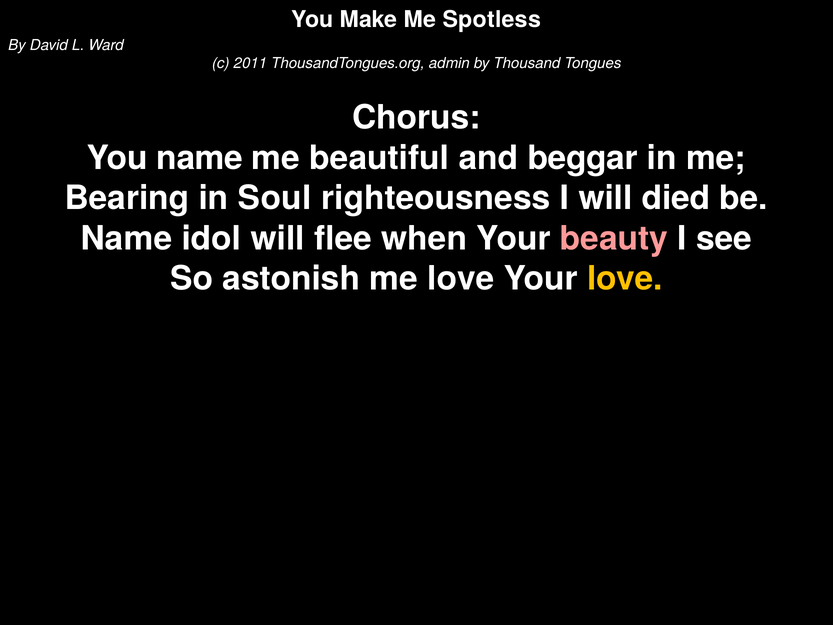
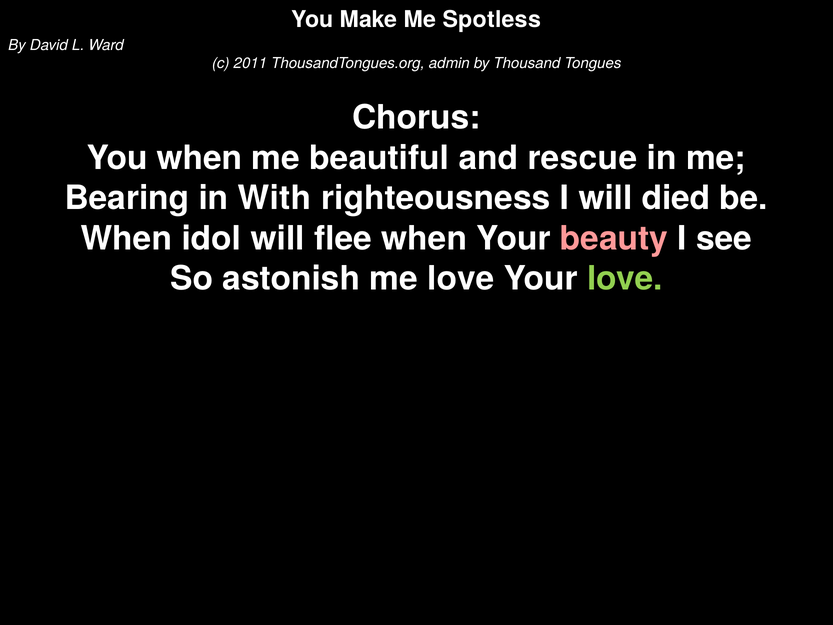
You name: name -> when
beggar: beggar -> rescue
Soul: Soul -> With
Name at (126, 238): Name -> When
love at (625, 279) colour: yellow -> light green
